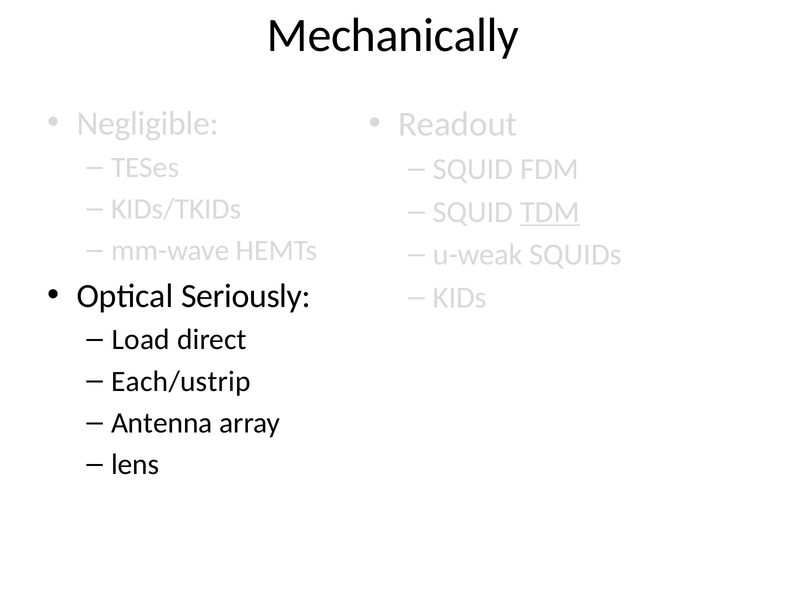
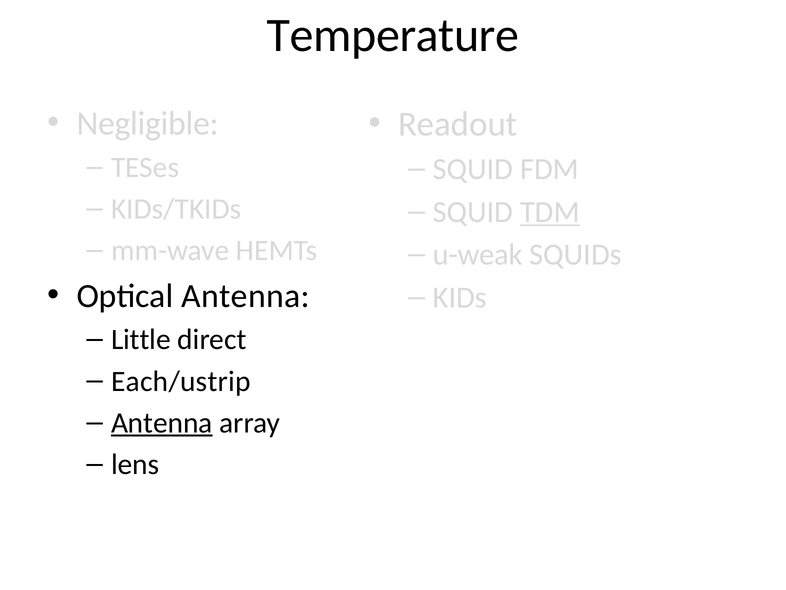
Mechanically: Mechanically -> Temperature
Optical Seriously: Seriously -> Antenna
Load: Load -> Little
Antenna at (162, 422) underline: none -> present
